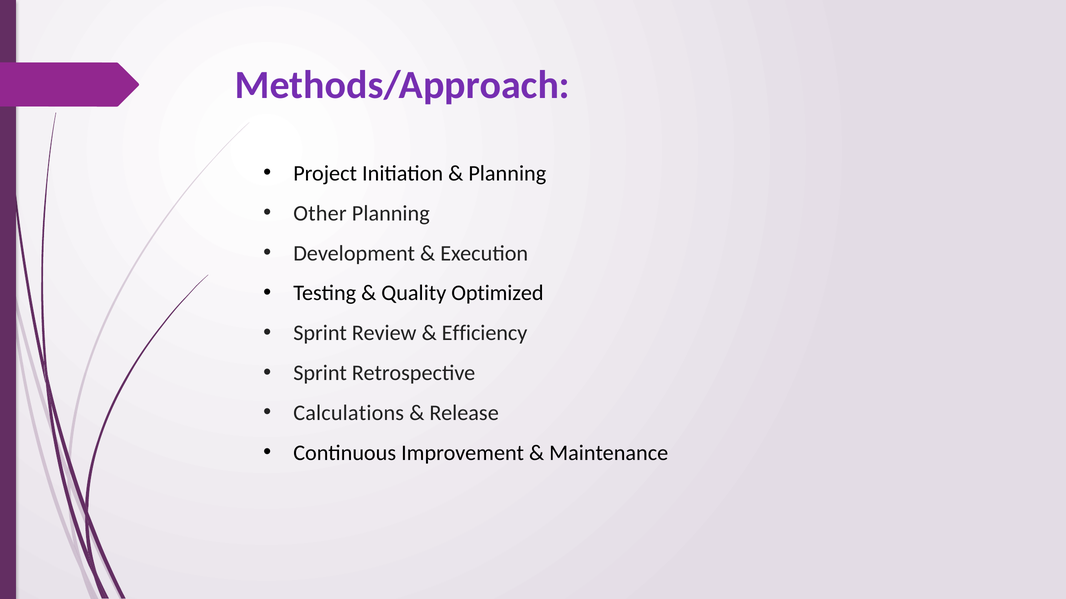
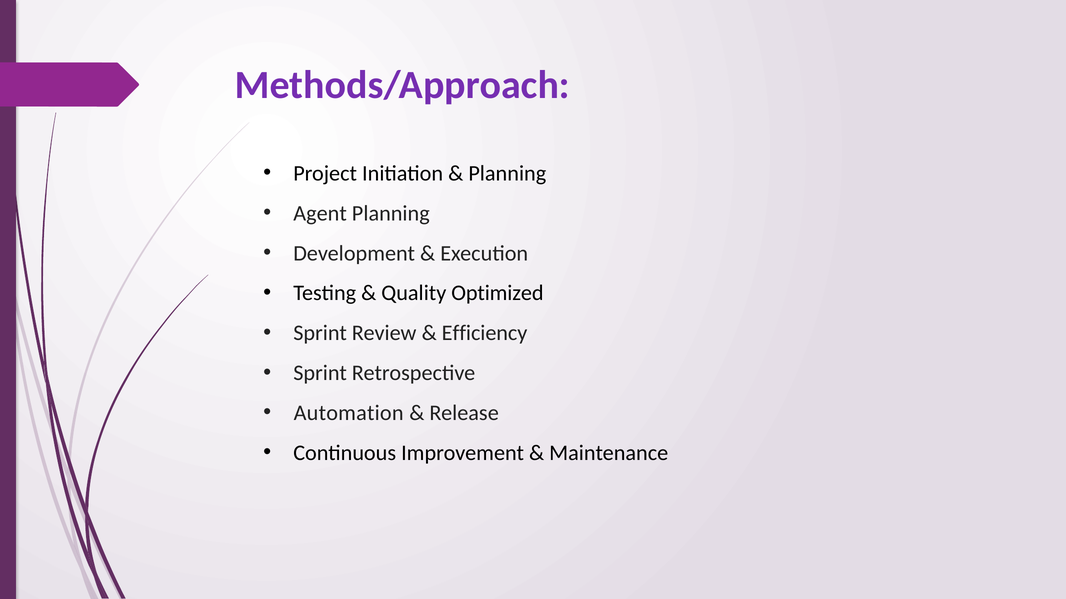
Other: Other -> Agent
Calculations: Calculations -> Automation
